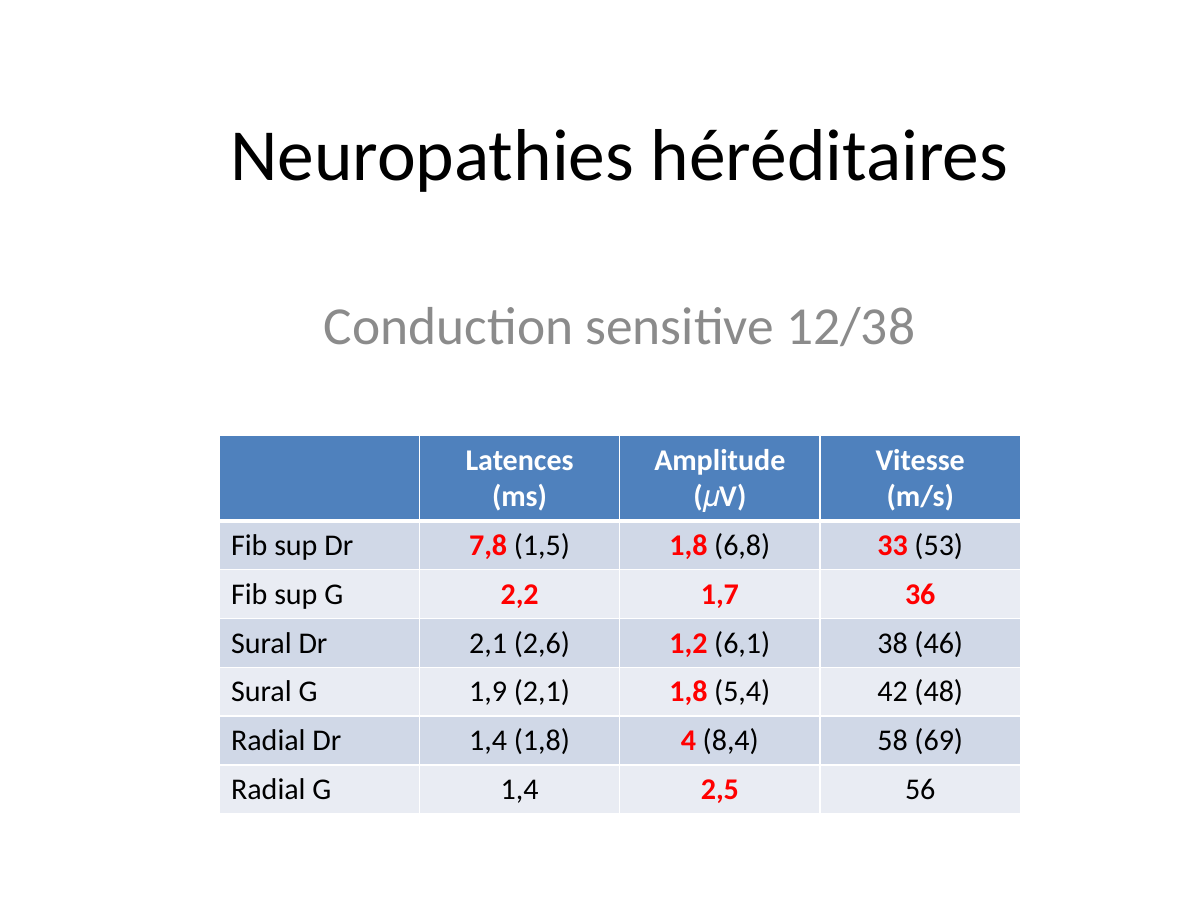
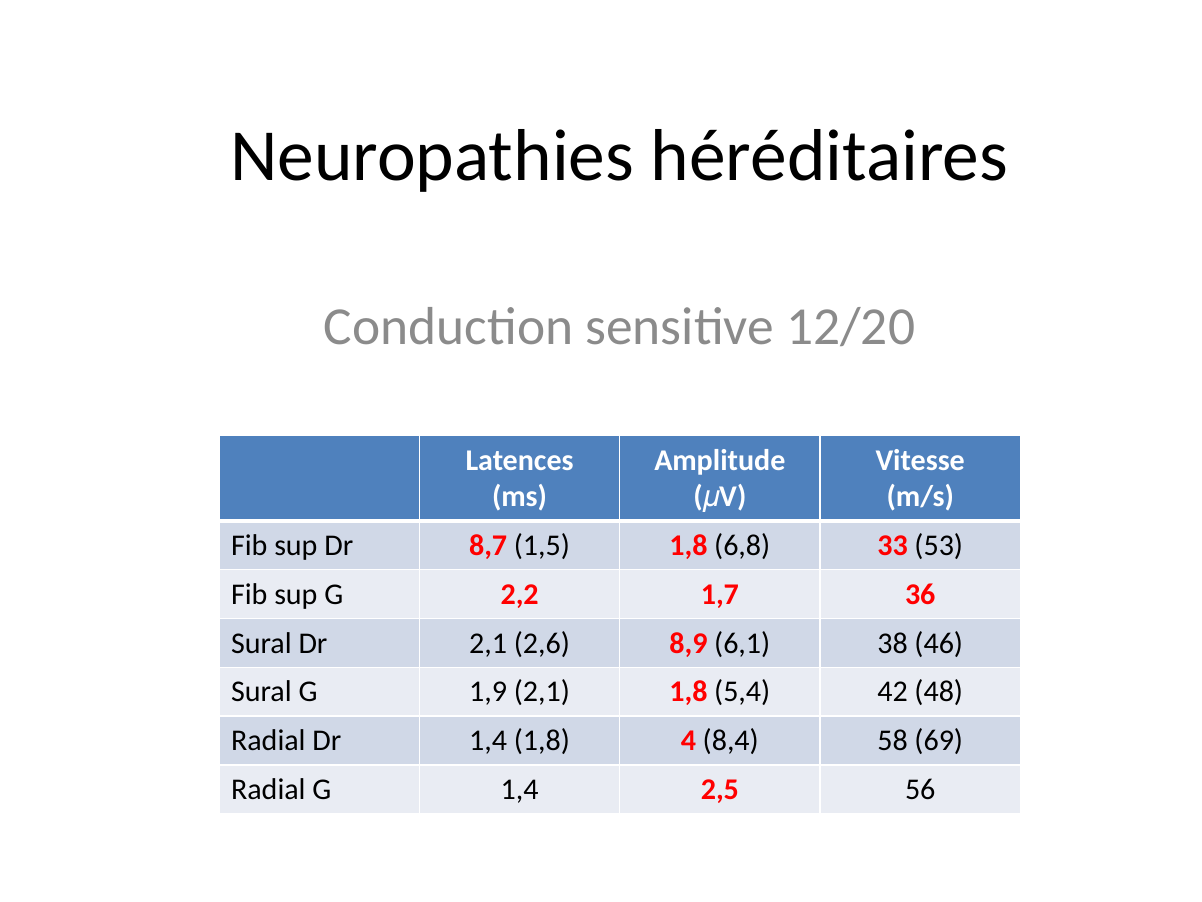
12/38: 12/38 -> 12/20
7,8: 7,8 -> 8,7
1,2: 1,2 -> 8,9
